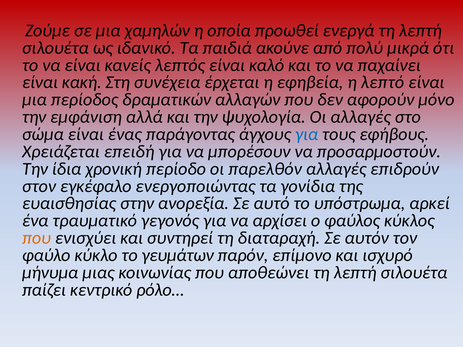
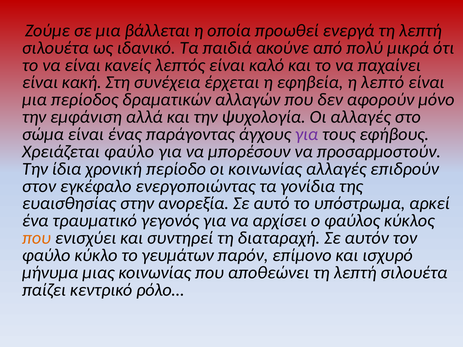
χαμηλών: χαμηλών -> βάλλεται
για at (307, 134) colour: blue -> purple
Χρειάζεται επειδή: επειδή -> φαύλο
οι παρελθόν: παρελθόν -> κοινωνίας
